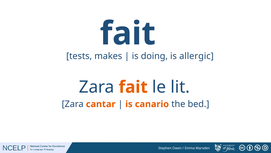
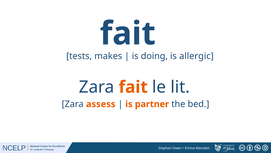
cantar: cantar -> assess
canario: canario -> partner
